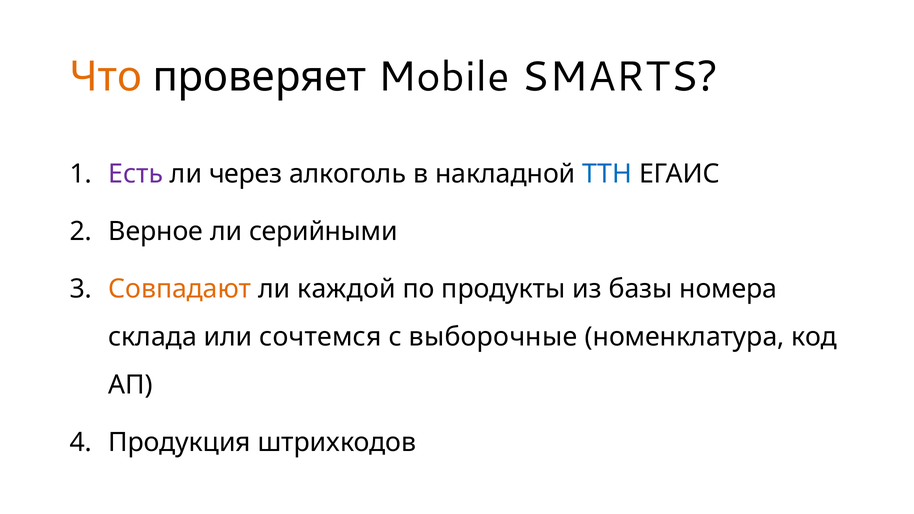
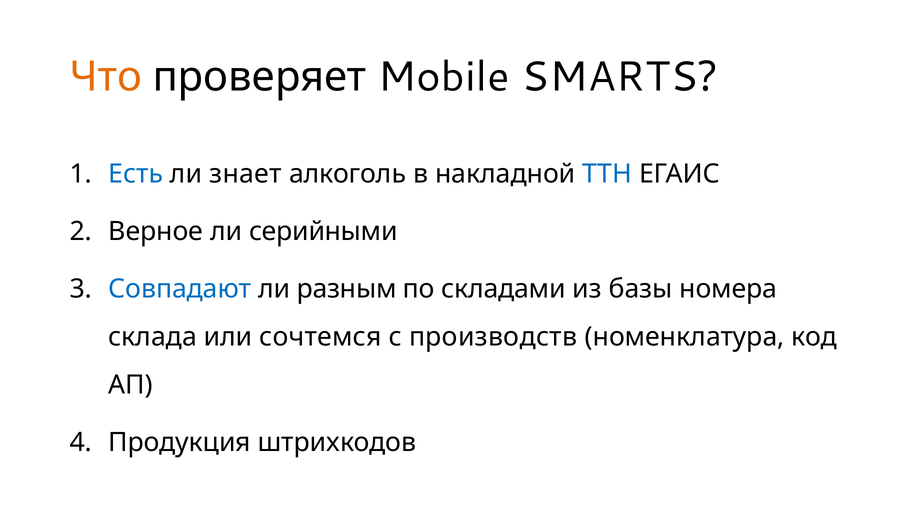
Есть colour: purple -> blue
через: через -> знает
Совпадают colour: orange -> blue
каждой: каждой -> разным
продукты: продукты -> складами
выборочные: выборочные -> производств
